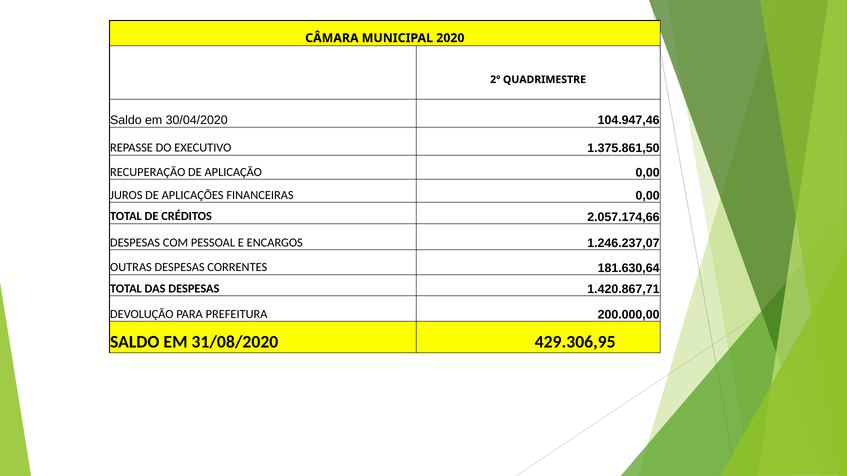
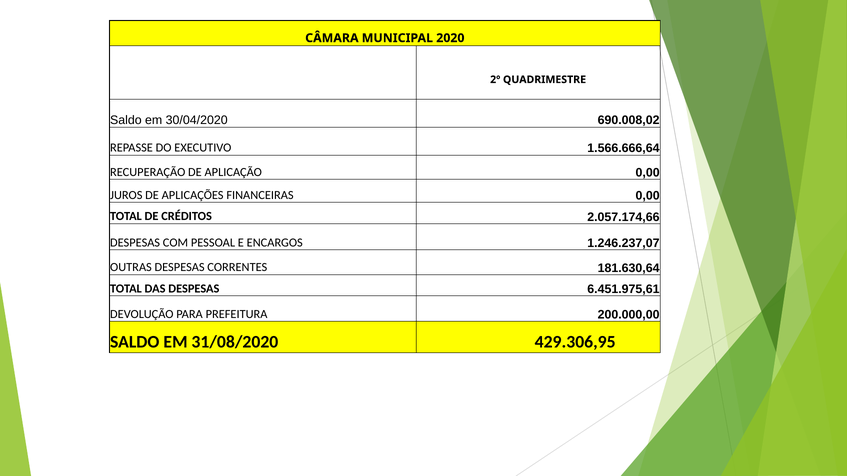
104.947,46: 104.947,46 -> 690.008,02
1.375.861,50: 1.375.861,50 -> 1.566.666,64
1.420.867,71: 1.420.867,71 -> 6.451.975,61
